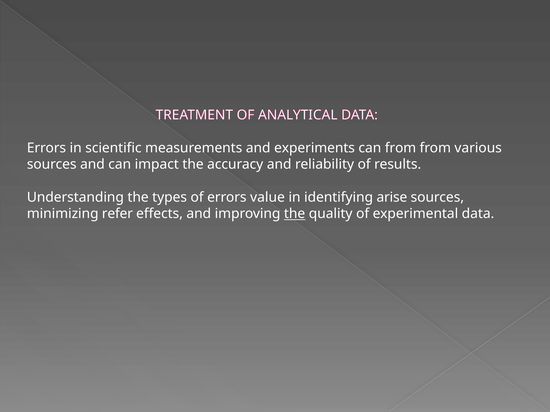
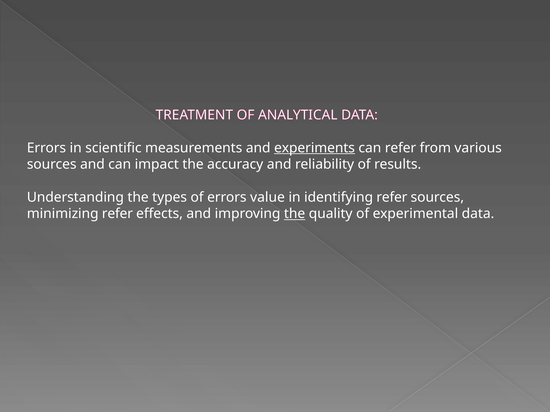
experiments underline: none -> present
can from: from -> refer
identifying arise: arise -> refer
